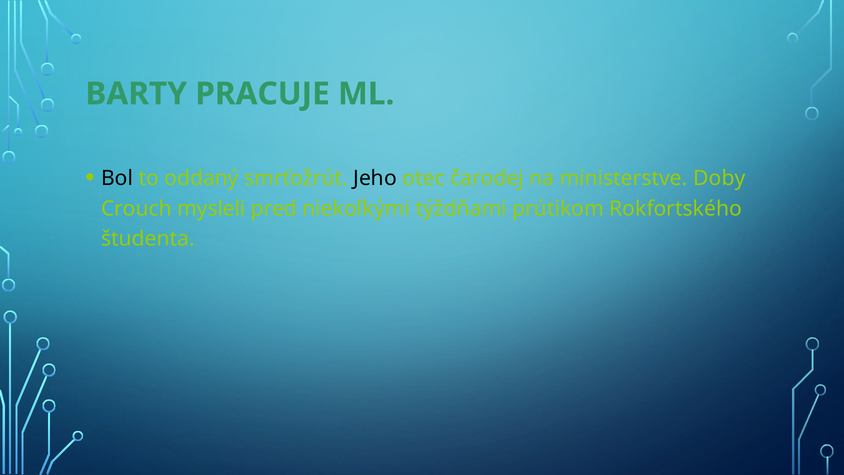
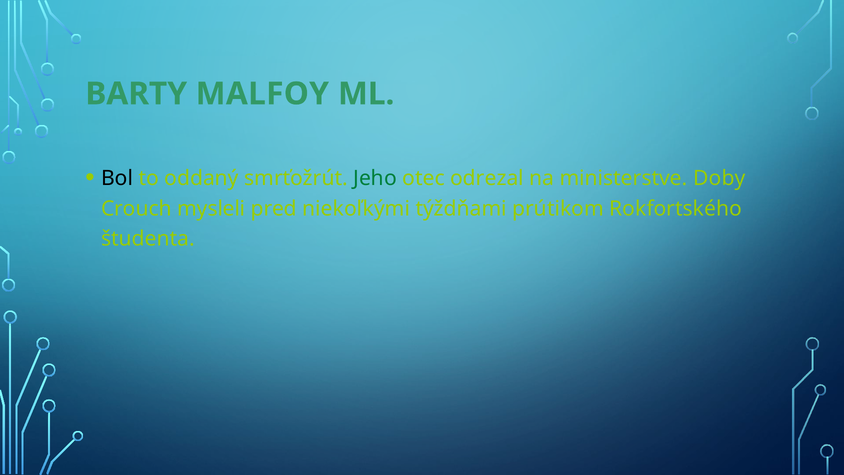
PRACUJE: PRACUJE -> MALFOY
Jeho colour: black -> green
čarodej: čarodej -> odrezal
